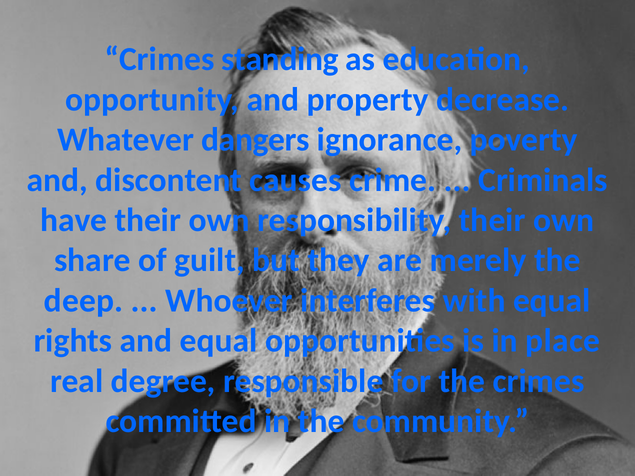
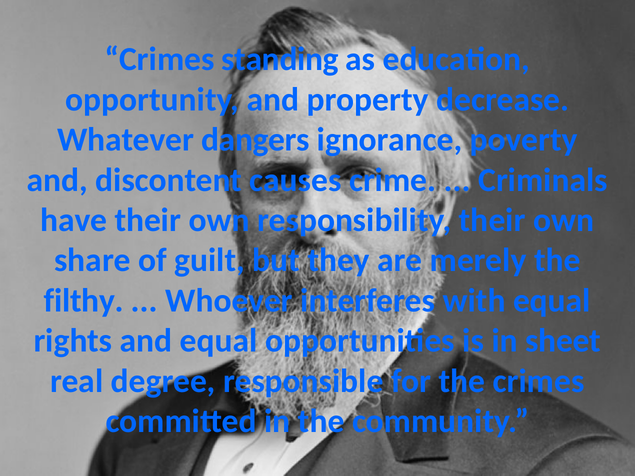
deep: deep -> filthy
place: place -> sheet
